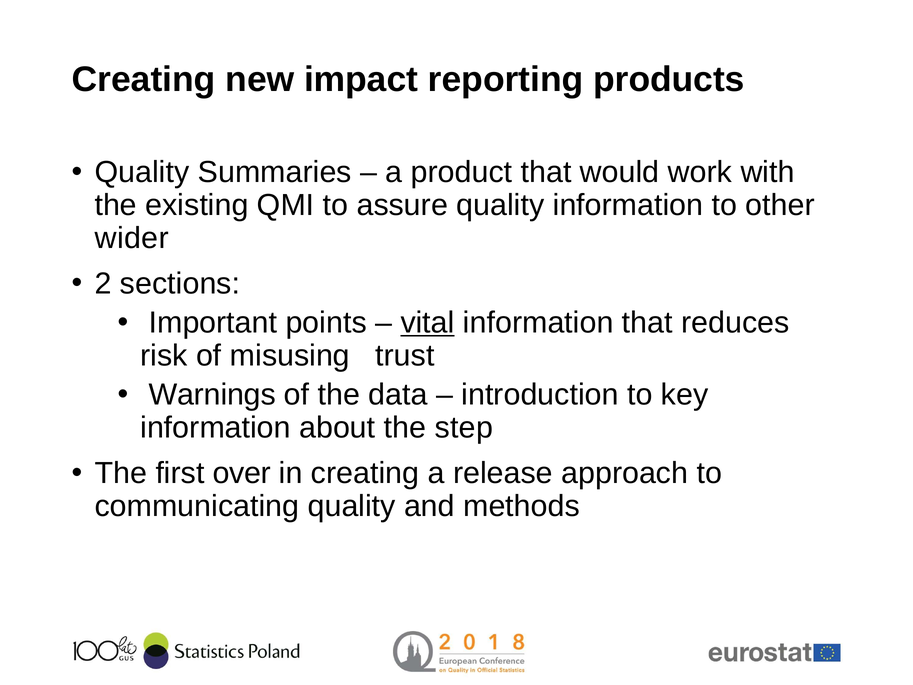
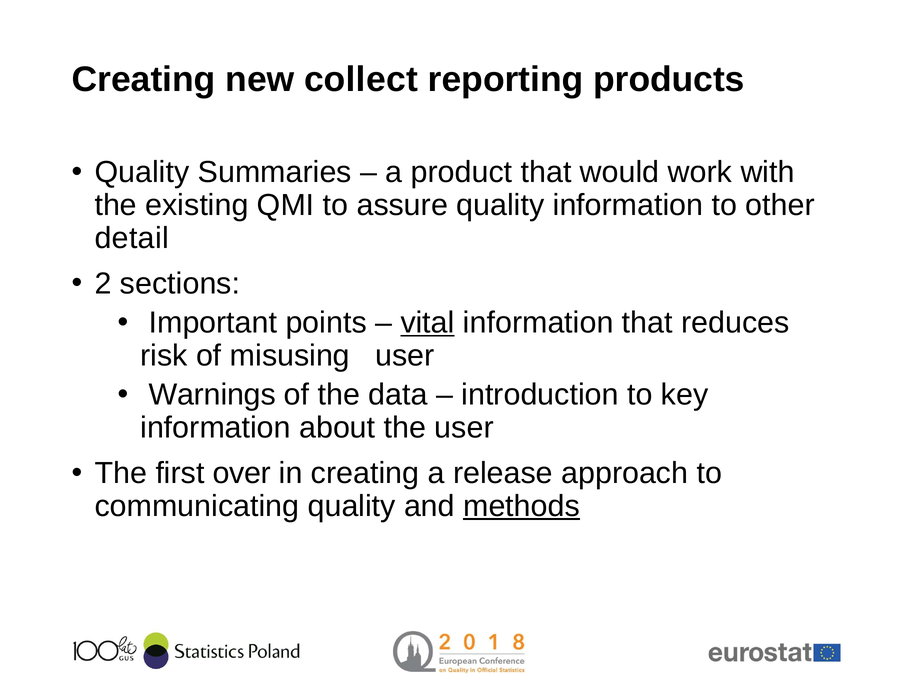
impact: impact -> collect
wider: wider -> detail
misusing trust: trust -> user
the step: step -> user
methods underline: none -> present
